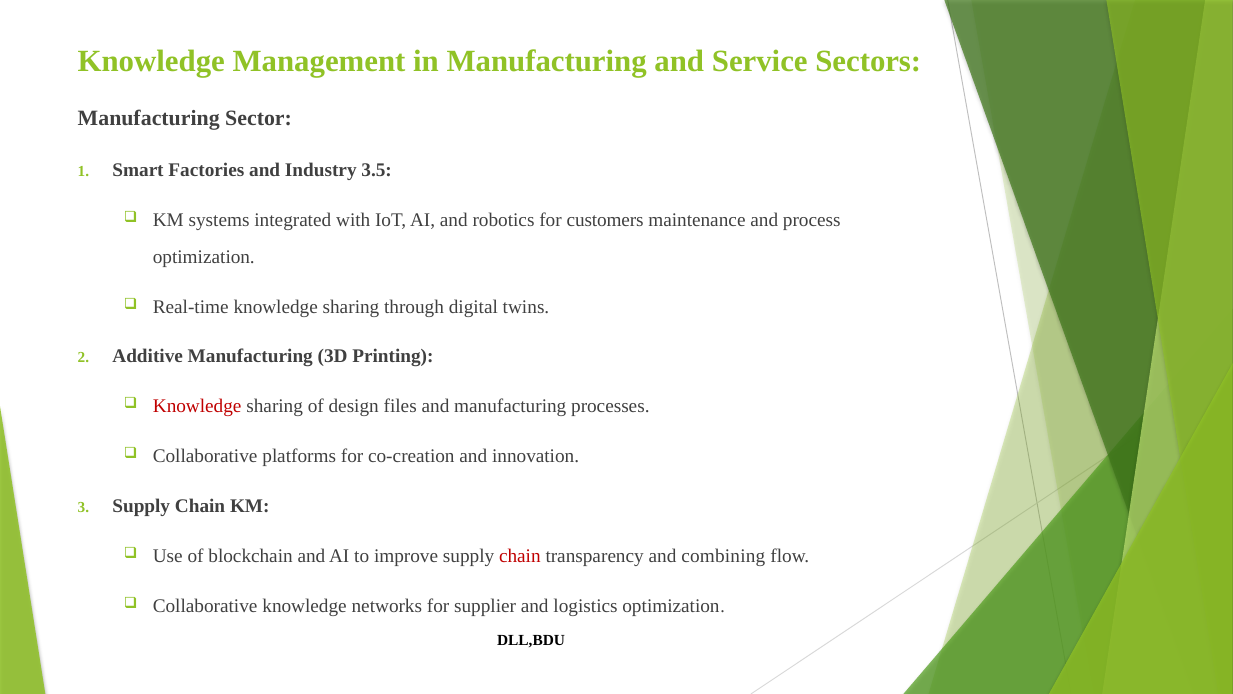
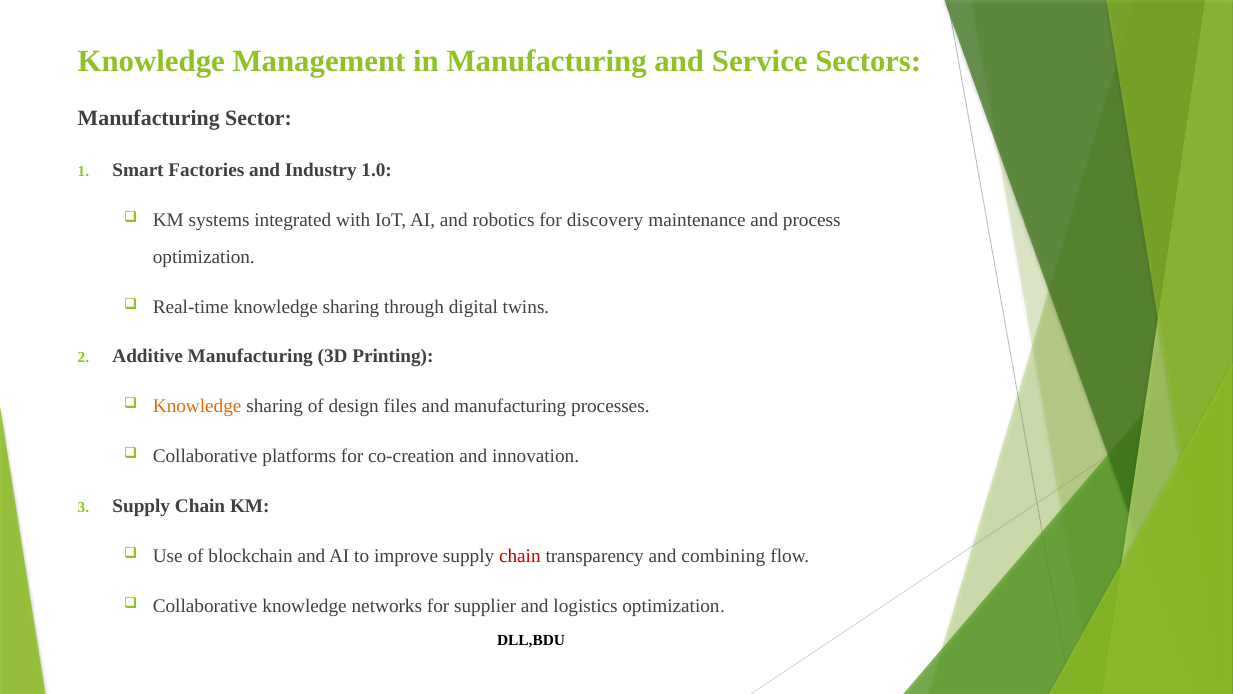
3.5: 3.5 -> 1.0
customers: customers -> discovery
Knowledge at (197, 406) colour: red -> orange
